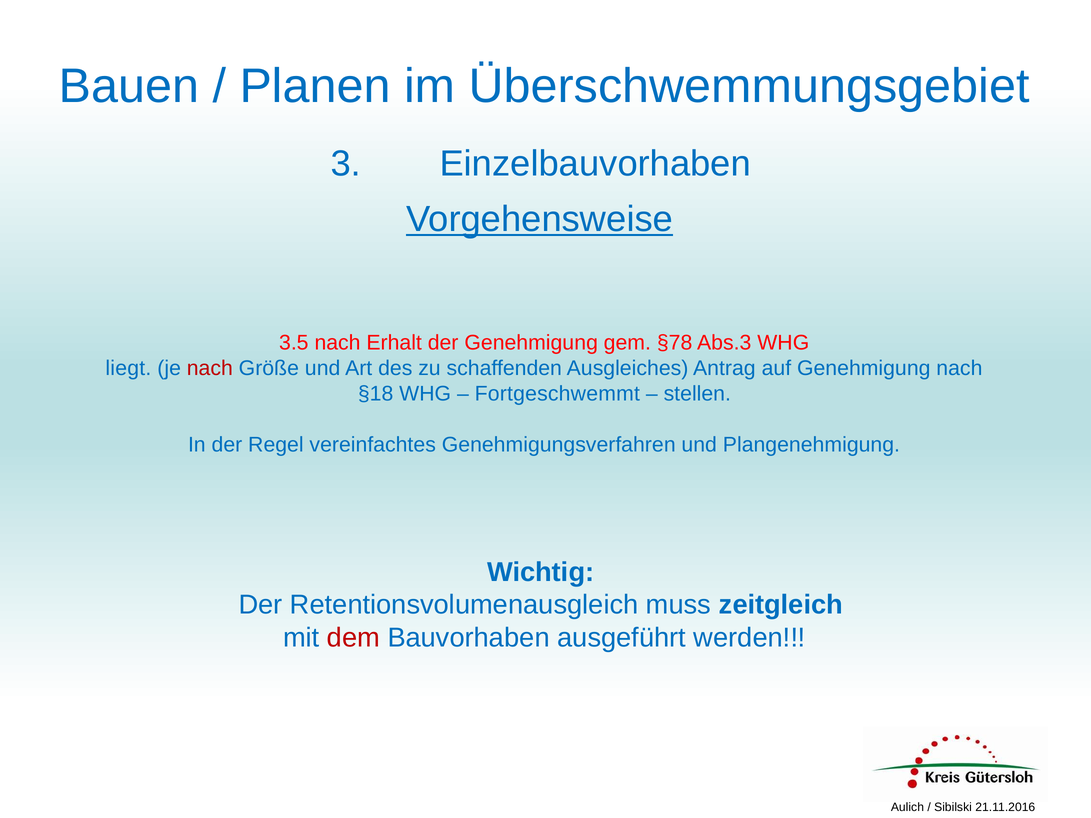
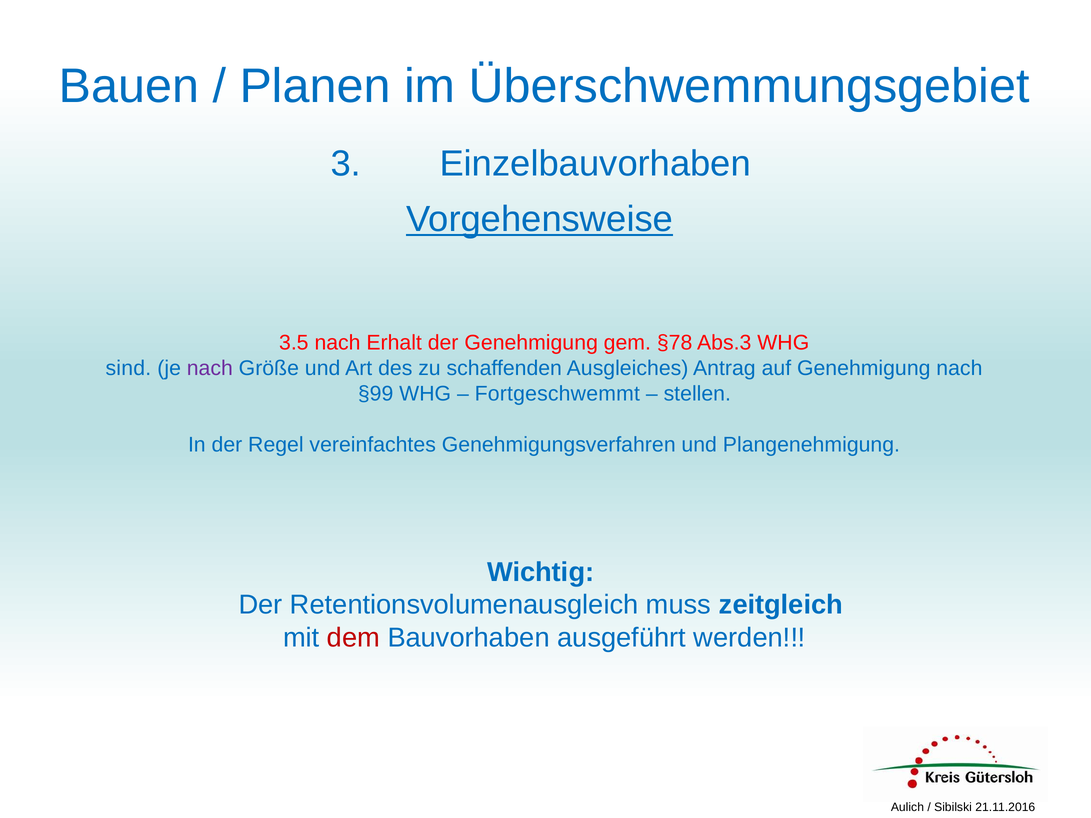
liegt: liegt -> sind
nach at (210, 368) colour: red -> purple
§18: §18 -> §99
